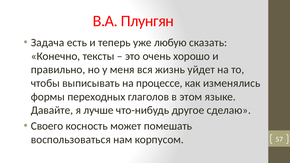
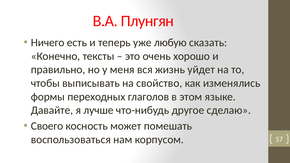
Задача: Задача -> Ничего
процессе: процессе -> свойство
